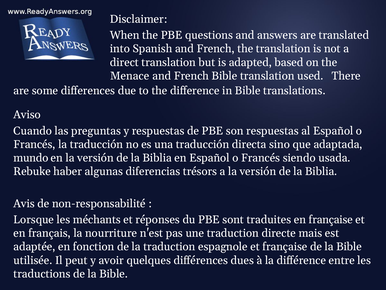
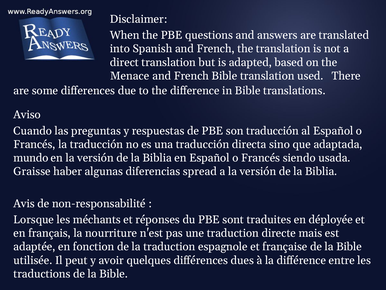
son respuestas: respuestas -> traducción
Rebuke: Rebuke -> Graisse
trésors: trésors -> spread
en française: française -> déployée
